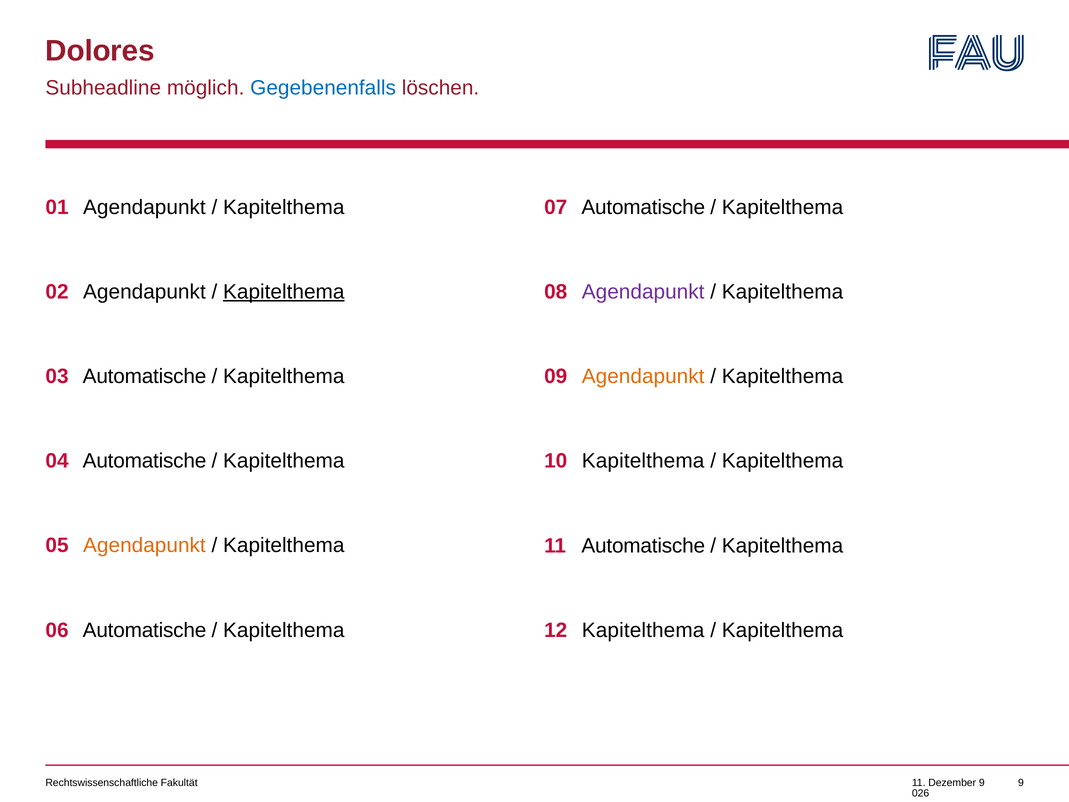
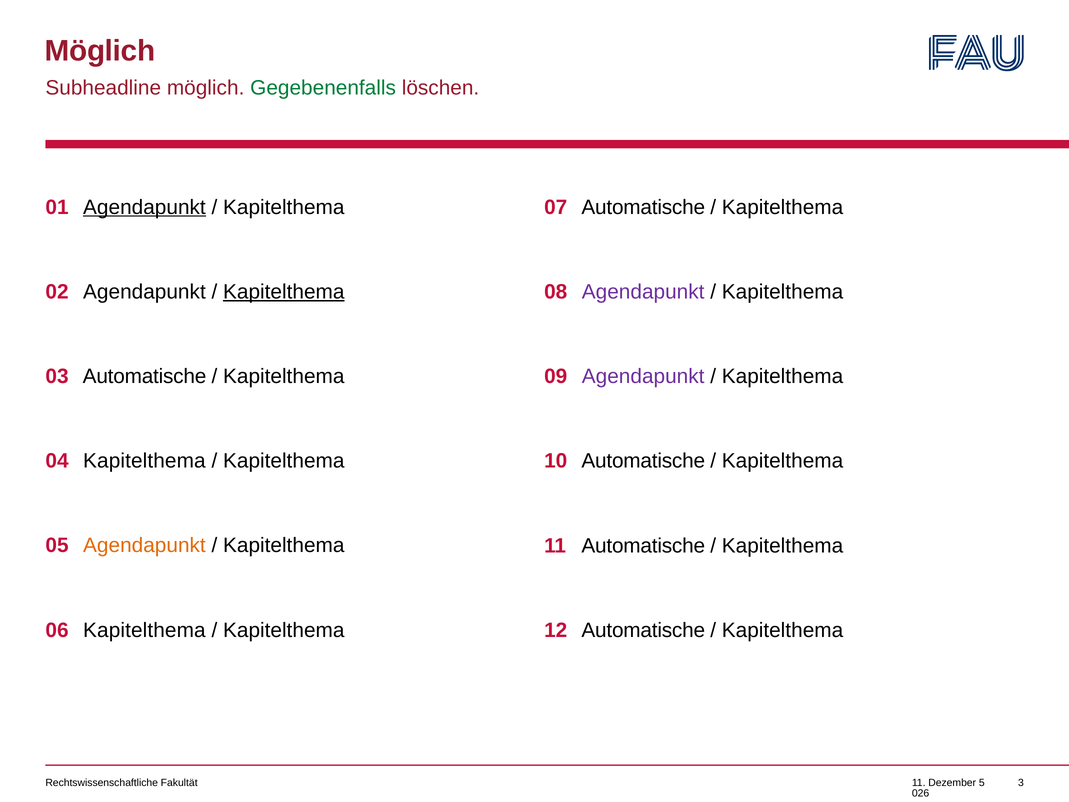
Dolores at (100, 51): Dolores -> Möglich
Gegebenenfalls colour: blue -> green
Agendapunkt at (144, 207) underline: none -> present
Agendapunkt at (643, 376) colour: orange -> purple
Automatische at (145, 461): Automatische -> Kapitelthema
Kapitelthema at (643, 461): Kapitelthema -> Automatische
Automatische at (145, 630): Automatische -> Kapitelthema
Kapitelthema at (643, 630): Kapitelthema -> Automatische
9 at (982, 783): 9 -> 5
Fakultät 9: 9 -> 3
